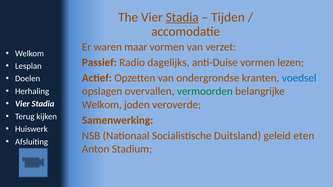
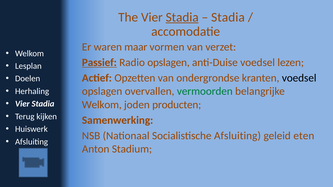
Tijden at (228, 17): Tijden -> Stadia
Passief underline: none -> present
Radio dagelijks: dagelijks -> opslagen
anti-Duise vormen: vormen -> voedsel
voedsel at (299, 78) colour: blue -> black
veroverde: veroverde -> producten
Socialistische Duitsland: Duitsland -> Afsluiting
